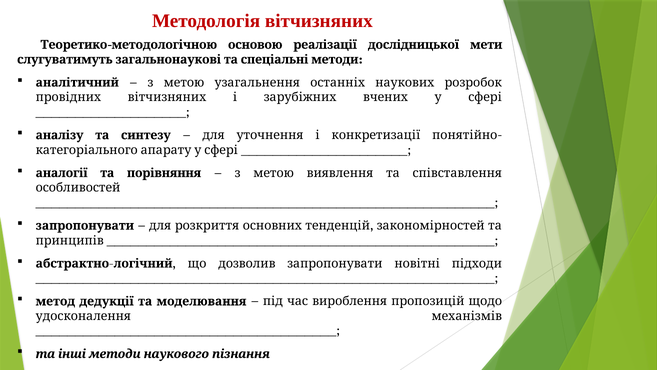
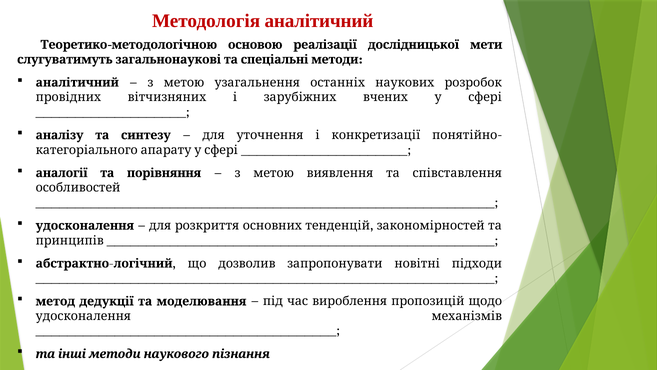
Методологія вітчизняних: вітчизняних -> аналітичний
запропонувати at (85, 225): запропонувати -> удосконалення
